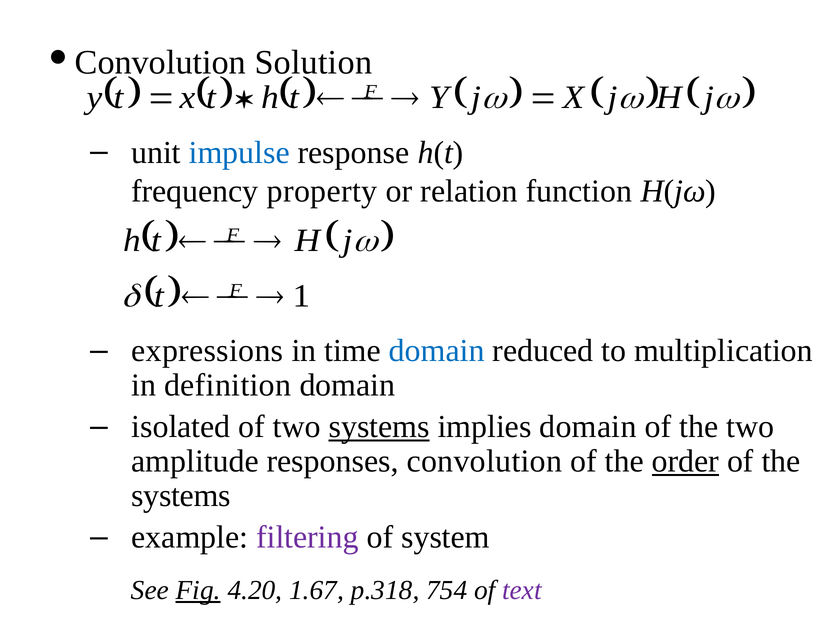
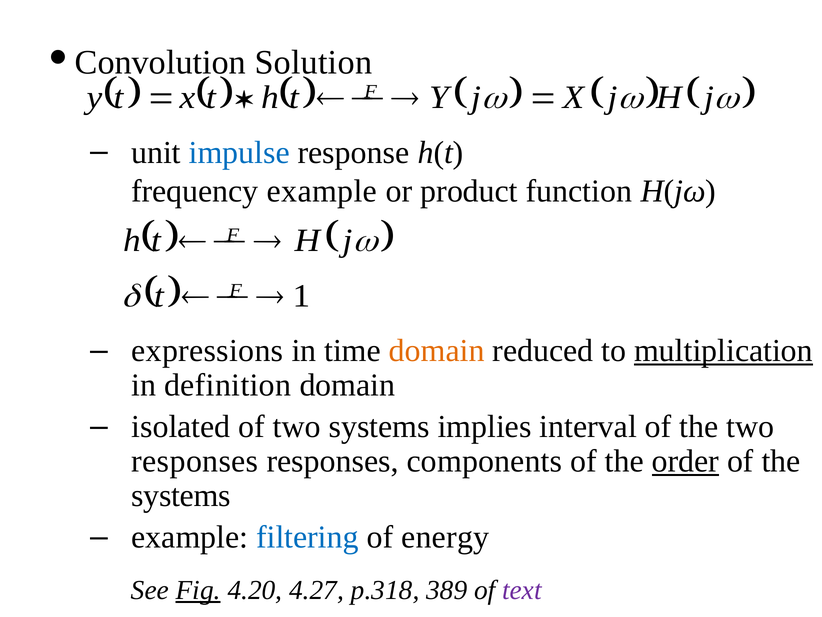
frequency property: property -> example
relation: relation -> product
domain at (437, 350) colour: blue -> orange
multiplication underline: none -> present
systems at (379, 426) underline: present -> none
implies domain: domain -> interval
amplitude at (195, 461): amplitude -> responses
responses convolution: convolution -> components
filtering colour: purple -> blue
system: system -> energy
1.67: 1.67 -> 4.27
754: 754 -> 389
